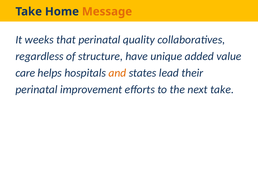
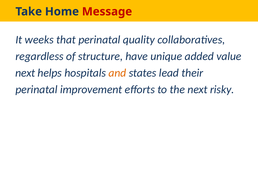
Message colour: orange -> red
care at (25, 73): care -> next
next take: take -> risky
